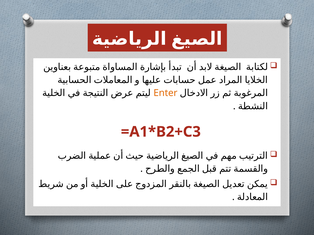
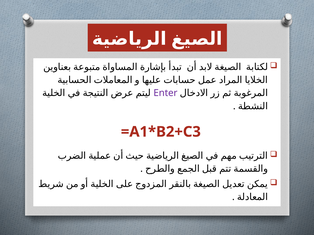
Enter colour: orange -> purple
